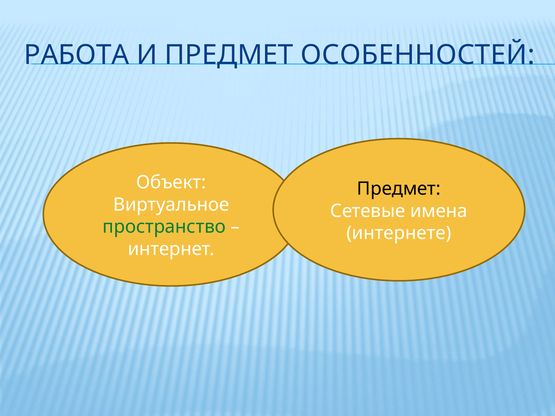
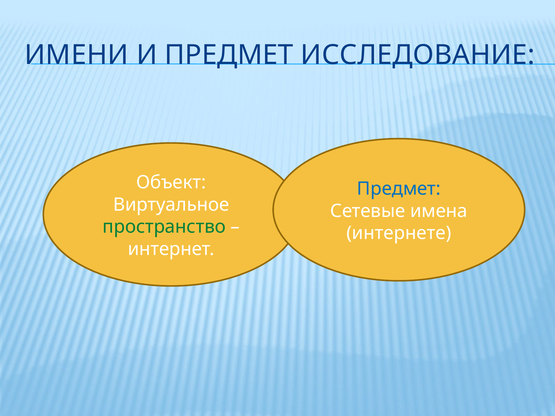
РАБОТА: РАБОТА -> ИМЕНИ
ОСОБЕННОСТЕЙ: ОСОБЕННОСТЕЙ -> ИССЛЕДОВАНИЕ
Предмет at (399, 189) colour: black -> blue
